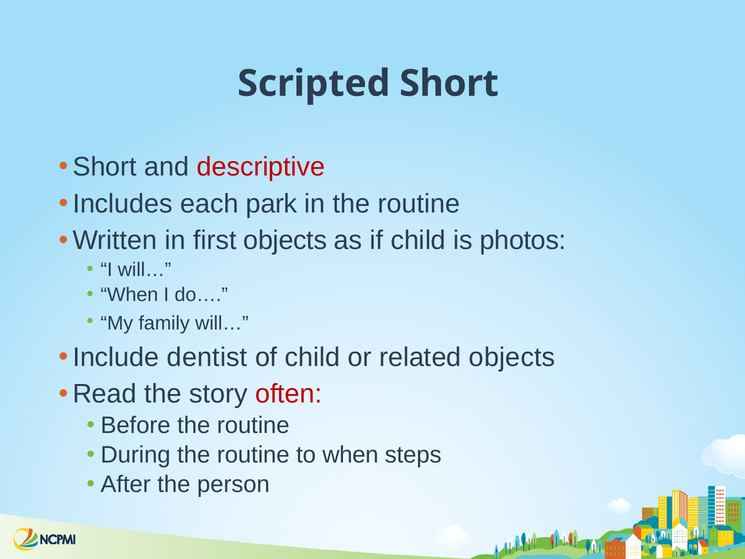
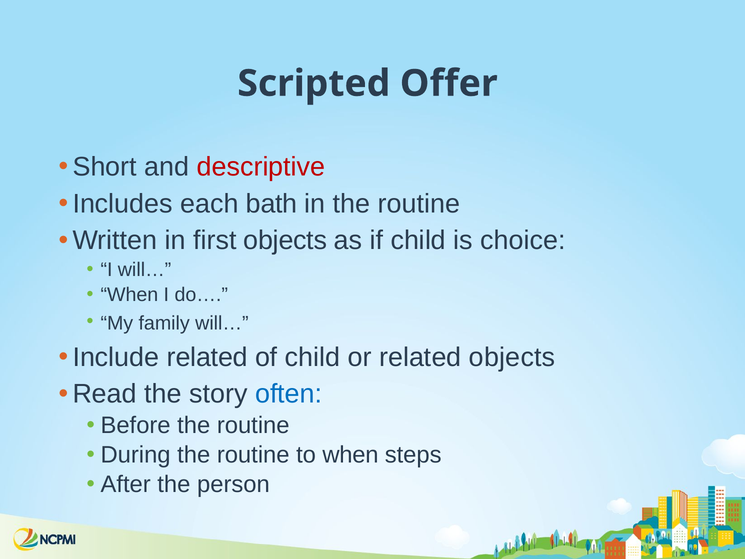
Scripted Short: Short -> Offer
park: park -> bath
photos: photos -> choice
Include dentist: dentist -> related
often colour: red -> blue
